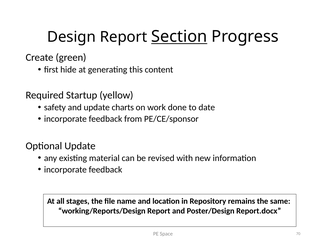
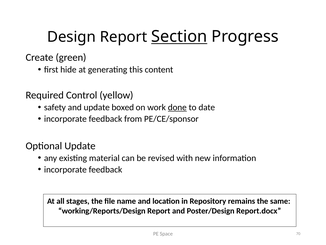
Startup: Startup -> Control
charts: charts -> boxed
done underline: none -> present
